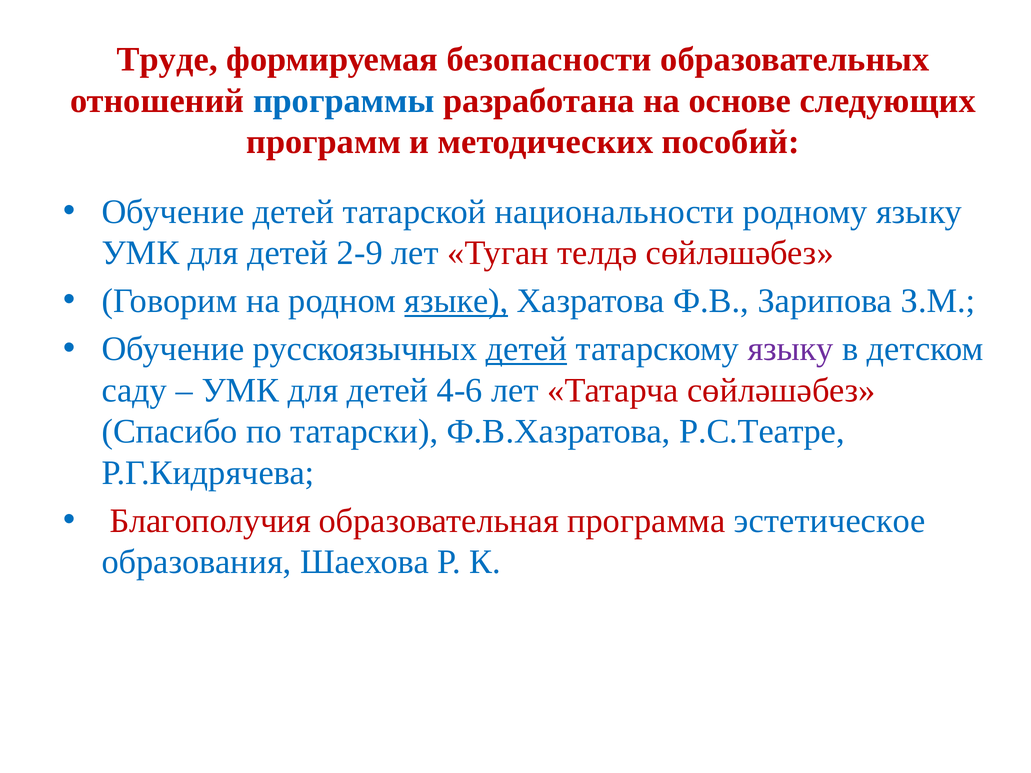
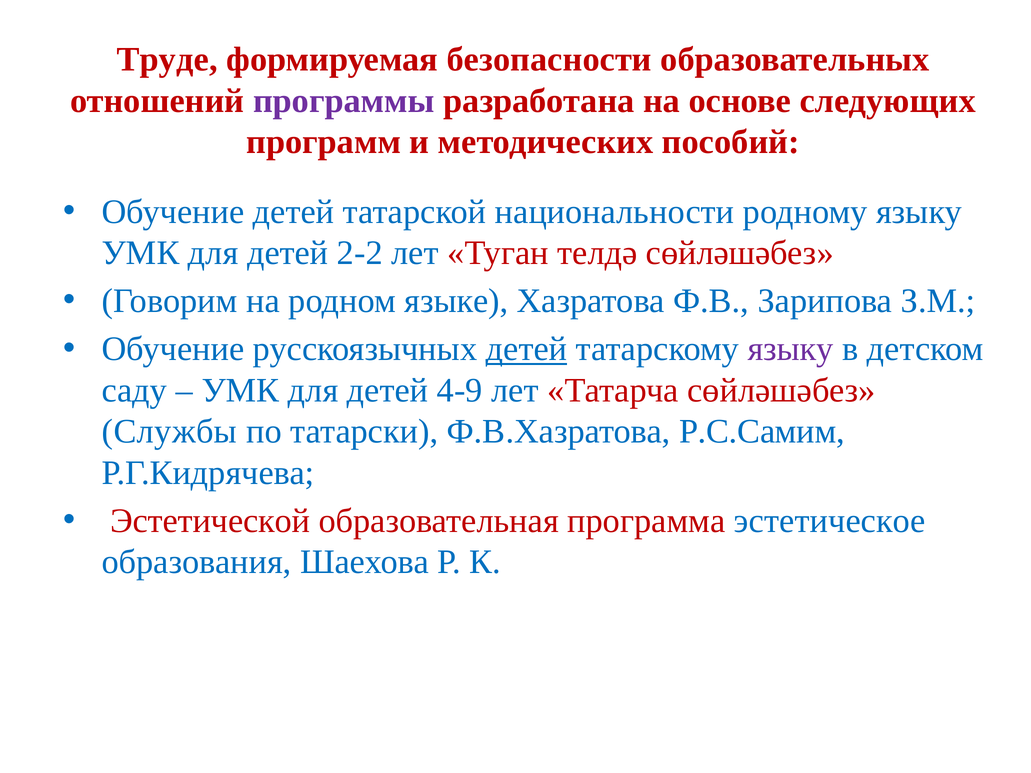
программы colour: blue -> purple
2-9: 2-9 -> 2-2
языке underline: present -> none
4-6: 4-6 -> 4-9
Спасибо: Спасибо -> Службы
Р.С.Театре: Р.С.Театре -> Р.С.Самим
Благополучия: Благополучия -> Эстетической
